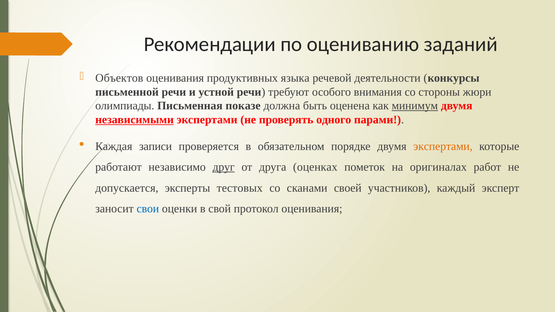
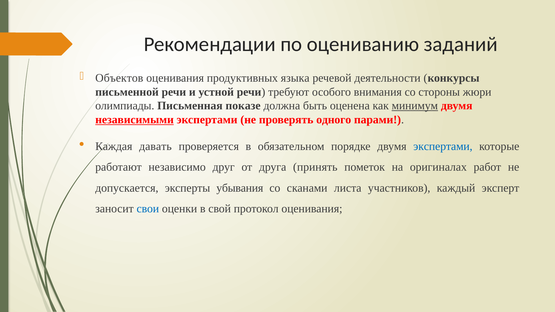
записи: записи -> давать
экспертами at (443, 146) colour: orange -> blue
друг underline: present -> none
оценках: оценках -> принять
тестовых: тестовых -> убывания
своей: своей -> листа
